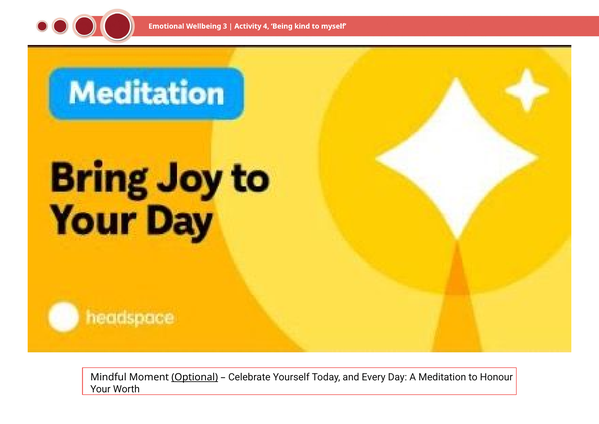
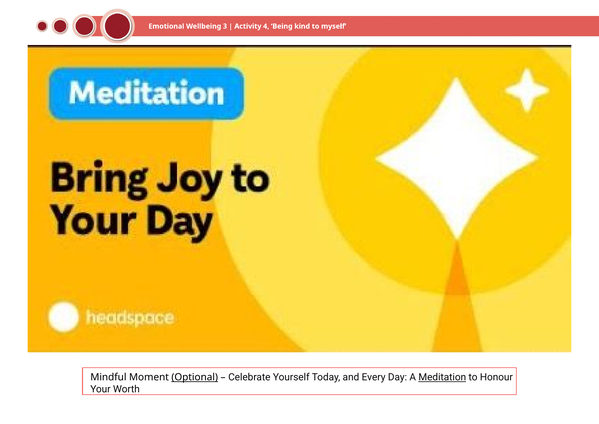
Meditation underline: none -> present
